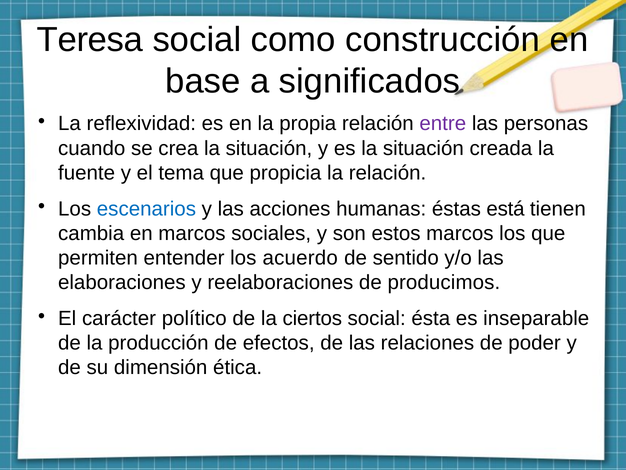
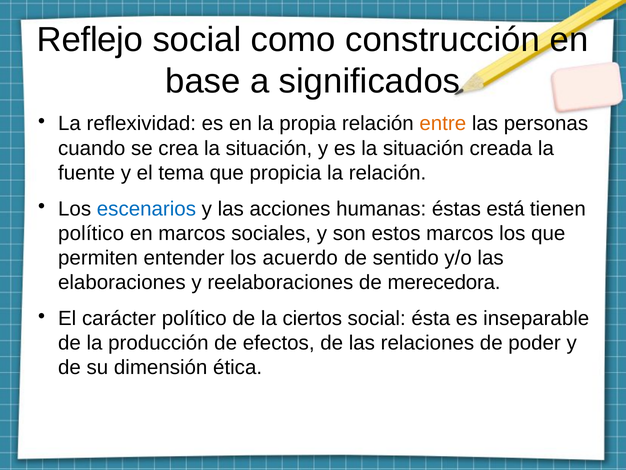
Teresa: Teresa -> Reflejo
entre colour: purple -> orange
cambia at (91, 233): cambia -> político
producimos: producimos -> merecedora
